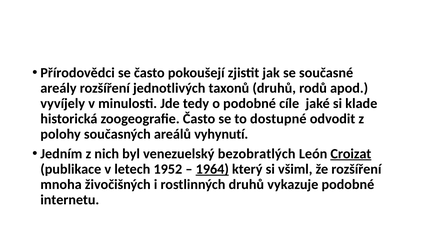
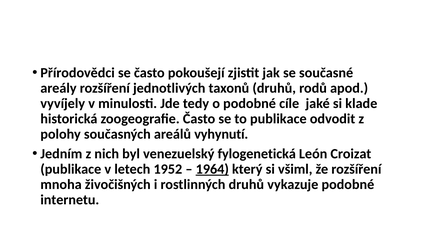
to dostupné: dostupné -> publikace
bezobratlých: bezobratlých -> fylogenetická
Croizat underline: present -> none
